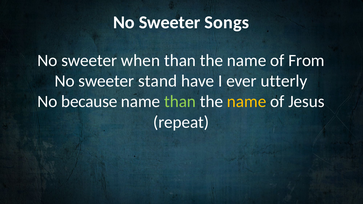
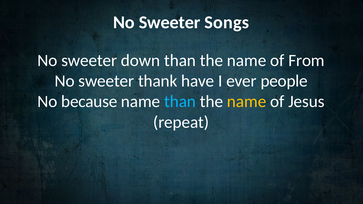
when: when -> down
stand: stand -> thank
utterly: utterly -> people
than at (180, 102) colour: light green -> light blue
